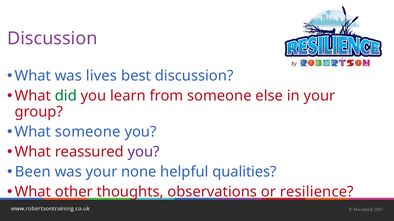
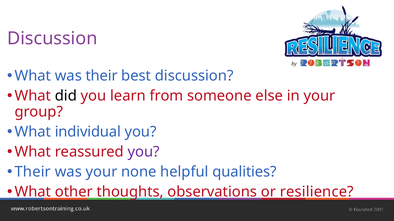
was lives: lives -> their
did colour: green -> black
What someone: someone -> individual
Been at (33, 172): Been -> Their
